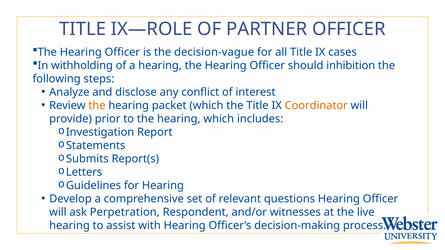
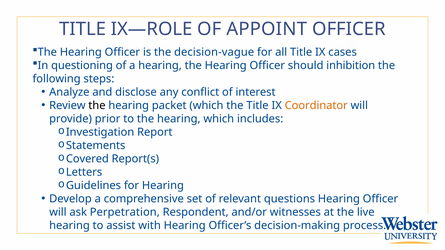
PARTNER: PARTNER -> APPOINT
withholding: withholding -> questioning
the at (97, 106) colour: orange -> black
Submits: Submits -> Covered
